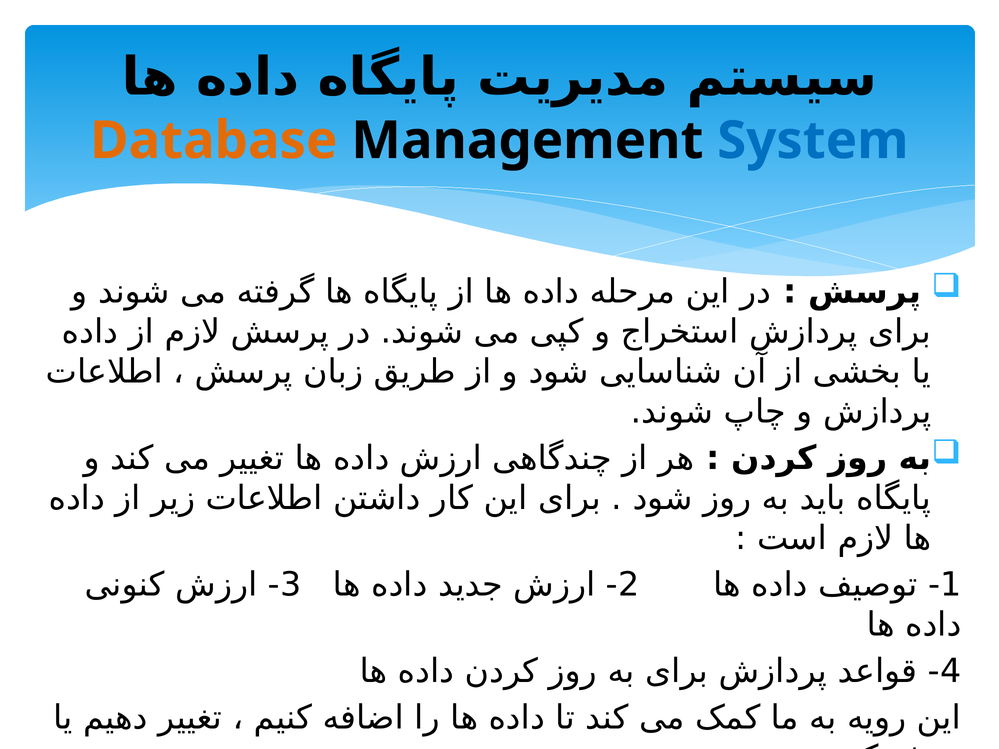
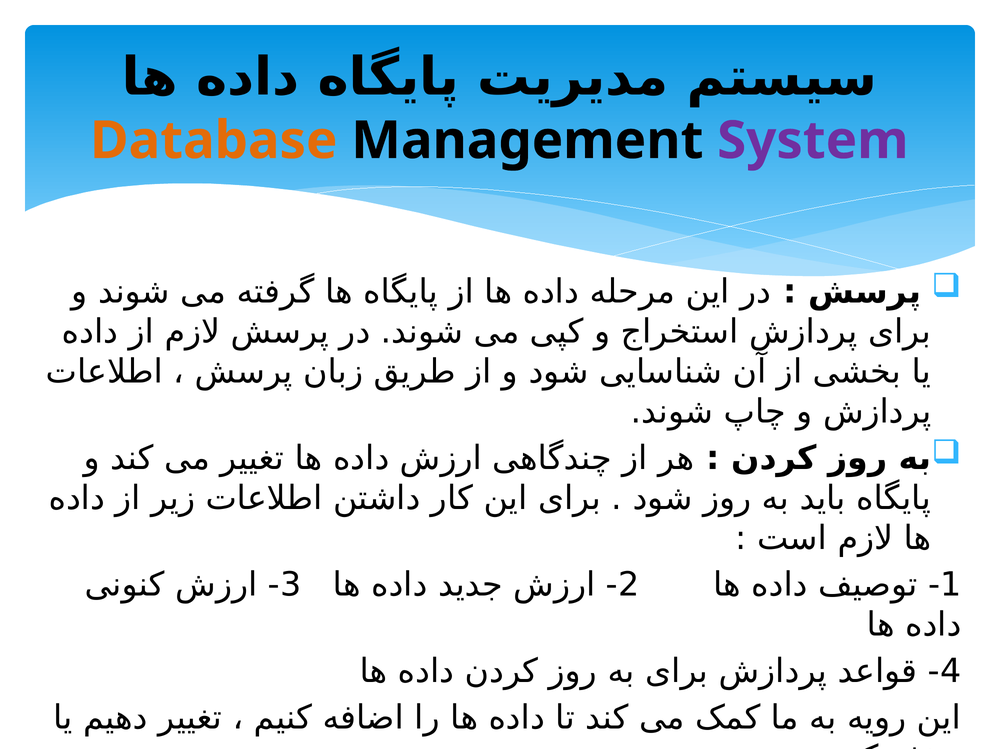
System colour: blue -> purple
